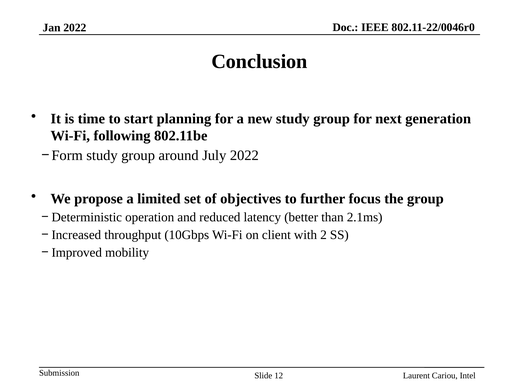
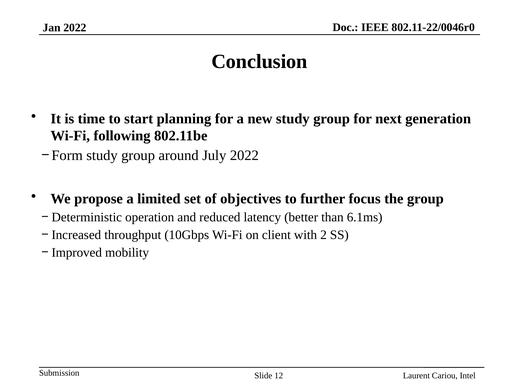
2.1ms: 2.1ms -> 6.1ms
